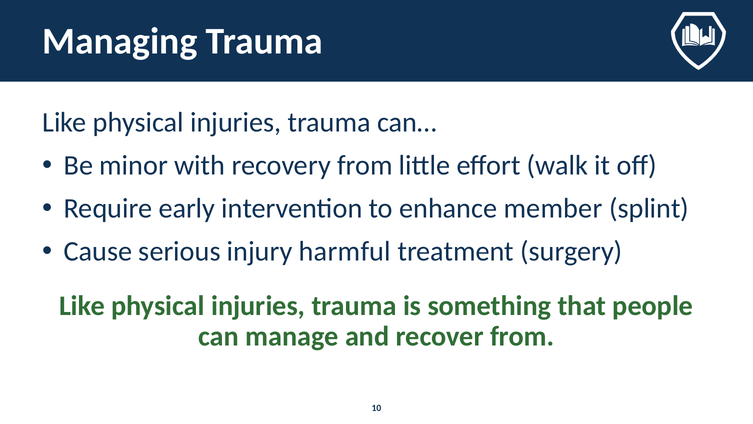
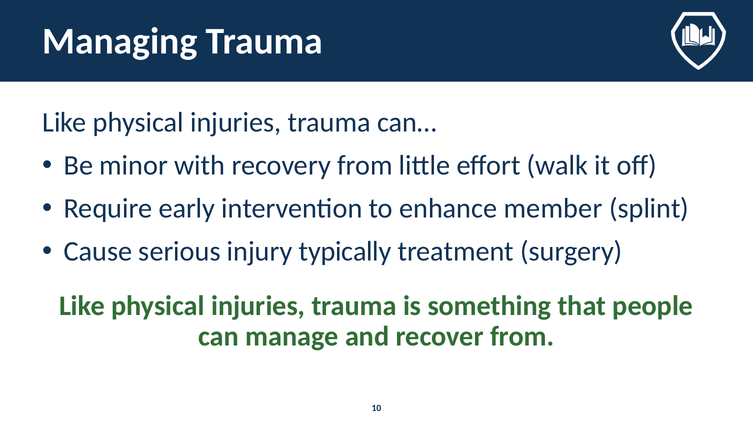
harmful: harmful -> typically
